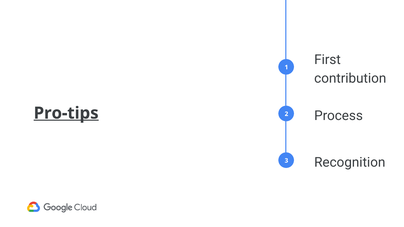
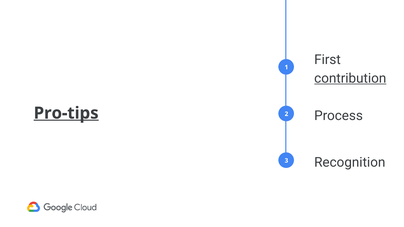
contribution underline: none -> present
